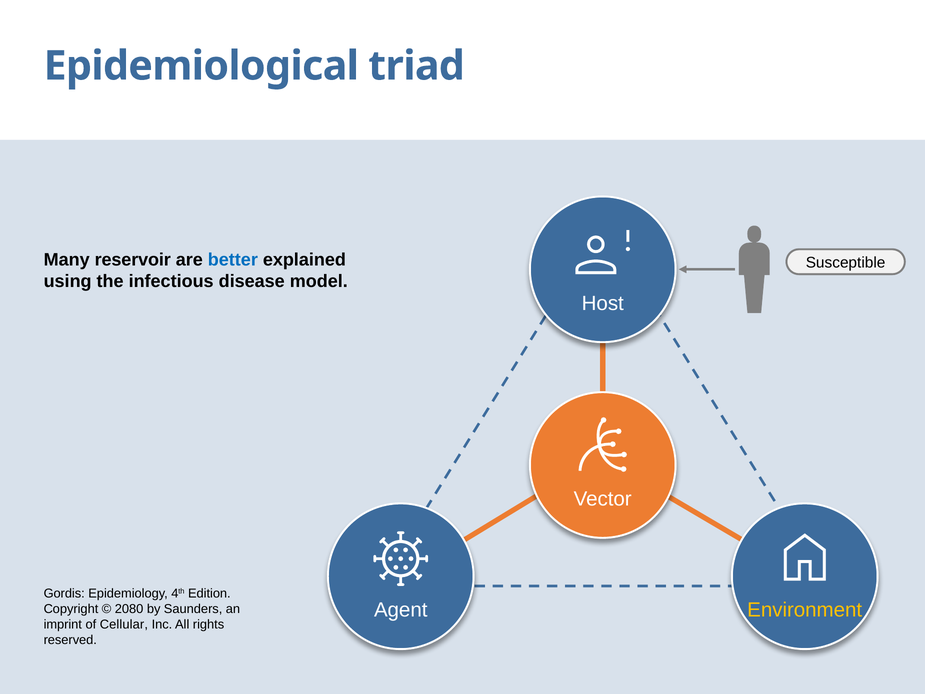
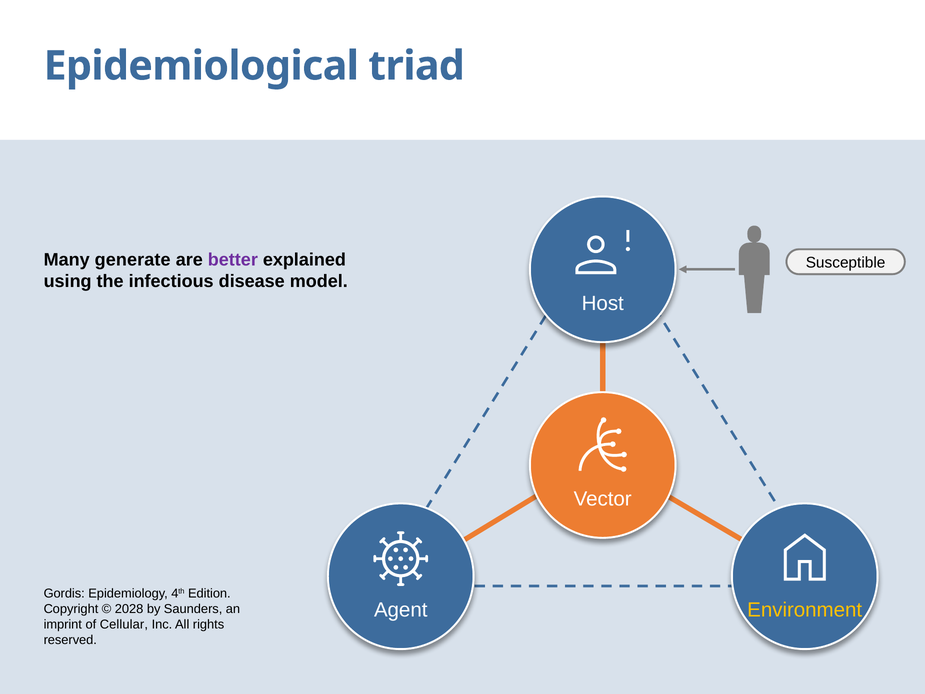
reservoir: reservoir -> generate
better colour: blue -> purple
2080: 2080 -> 2028
